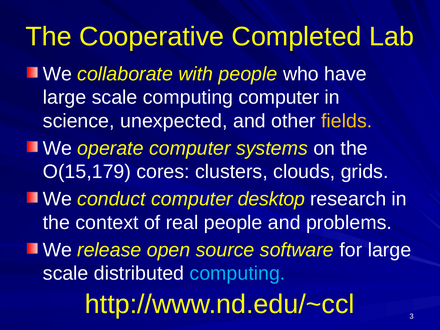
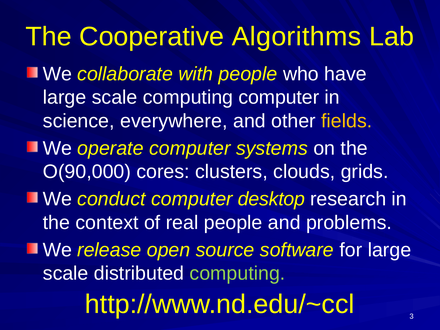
Completed: Completed -> Algorithms
unexpected: unexpected -> everywhere
O(15,179: O(15,179 -> O(90,000
computing at (237, 274) colour: light blue -> light green
